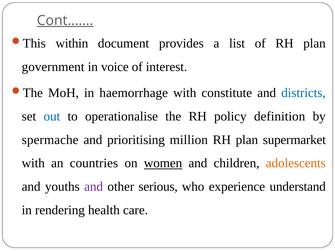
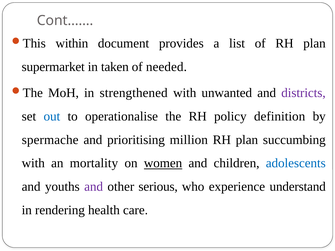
Cont…… underline: present -> none
government: government -> supermarket
voice: voice -> taken
interest: interest -> needed
haemorrhage: haemorrhage -> strengthened
constitute: constitute -> unwanted
districts colour: blue -> purple
supermarket: supermarket -> succumbing
countries: countries -> mortality
adolescents colour: orange -> blue
